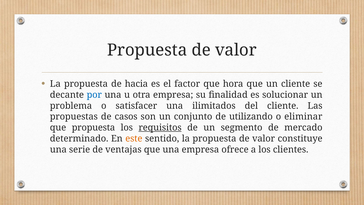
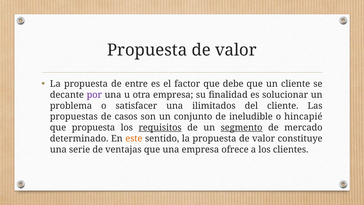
hacia: hacia -> entre
hora: hora -> debe
por colour: blue -> purple
utilizando: utilizando -> ineludible
eliminar: eliminar -> hincapié
segmento underline: none -> present
